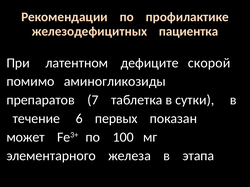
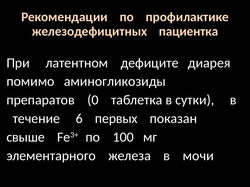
скорой: скорой -> диарея
7: 7 -> 0
может: может -> свыше
этапа: этапа -> мочи
